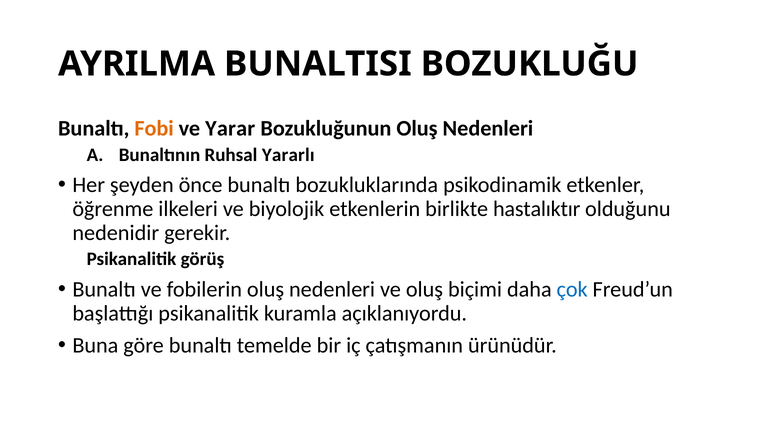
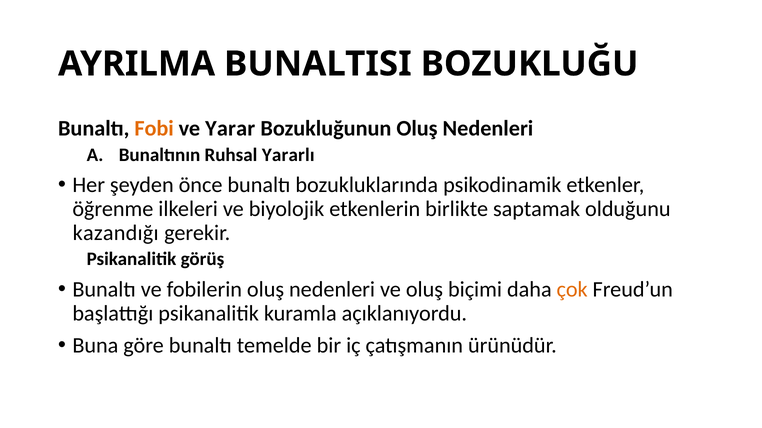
hastalıktır: hastalıktır -> saptamak
nedenidir: nedenidir -> kazandığı
çok colour: blue -> orange
